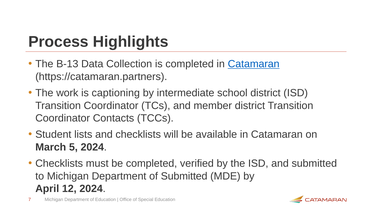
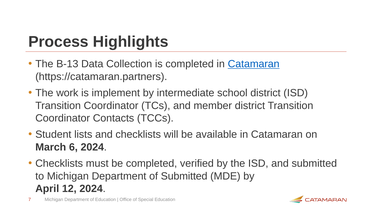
captioning: captioning -> implement
5: 5 -> 6
